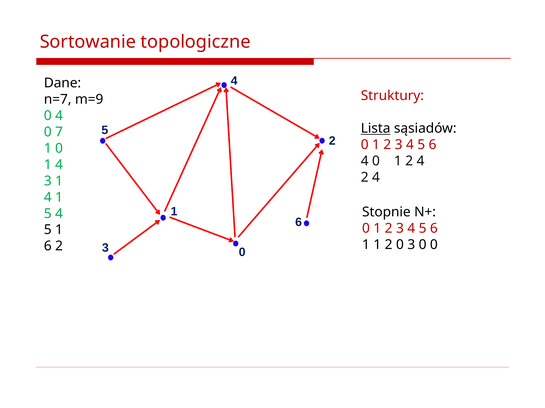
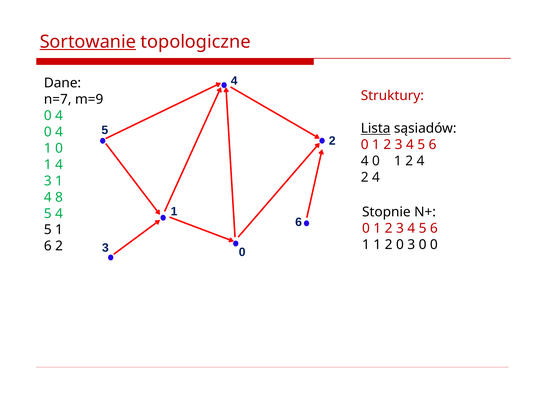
Sortowanie underline: none -> present
7 at (59, 132): 7 -> 4
4 1: 1 -> 8
